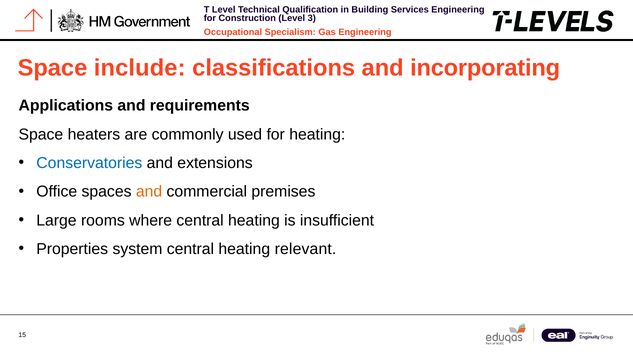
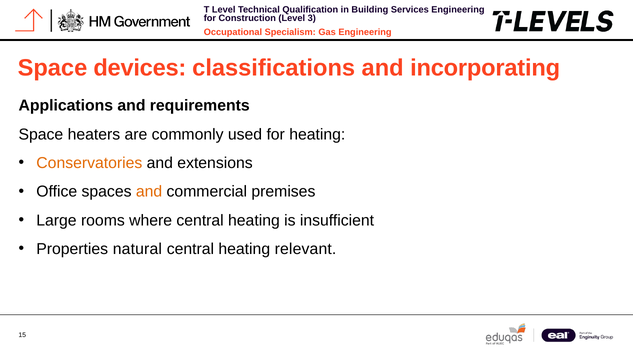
include: include -> devices
Conservatories colour: blue -> orange
system: system -> natural
